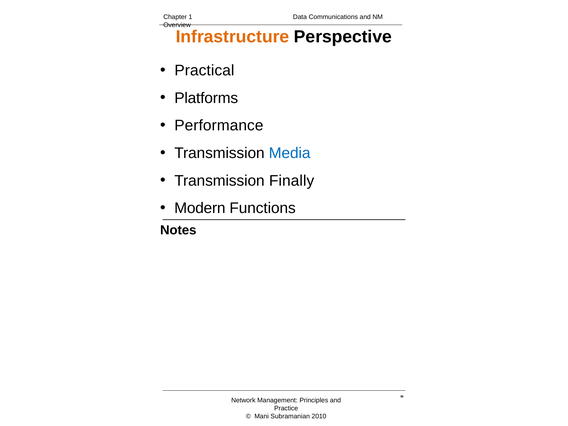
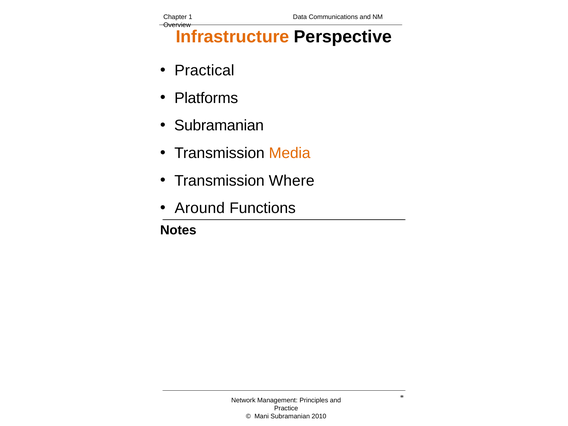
Performance at (219, 126): Performance -> Subramanian
Media colour: blue -> orange
Finally: Finally -> Where
Modern: Modern -> Around
